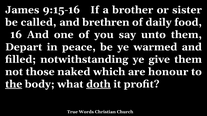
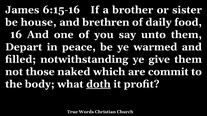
9:15-16: 9:15-16 -> 6:15-16
called: called -> house
honour: honour -> commit
the underline: present -> none
